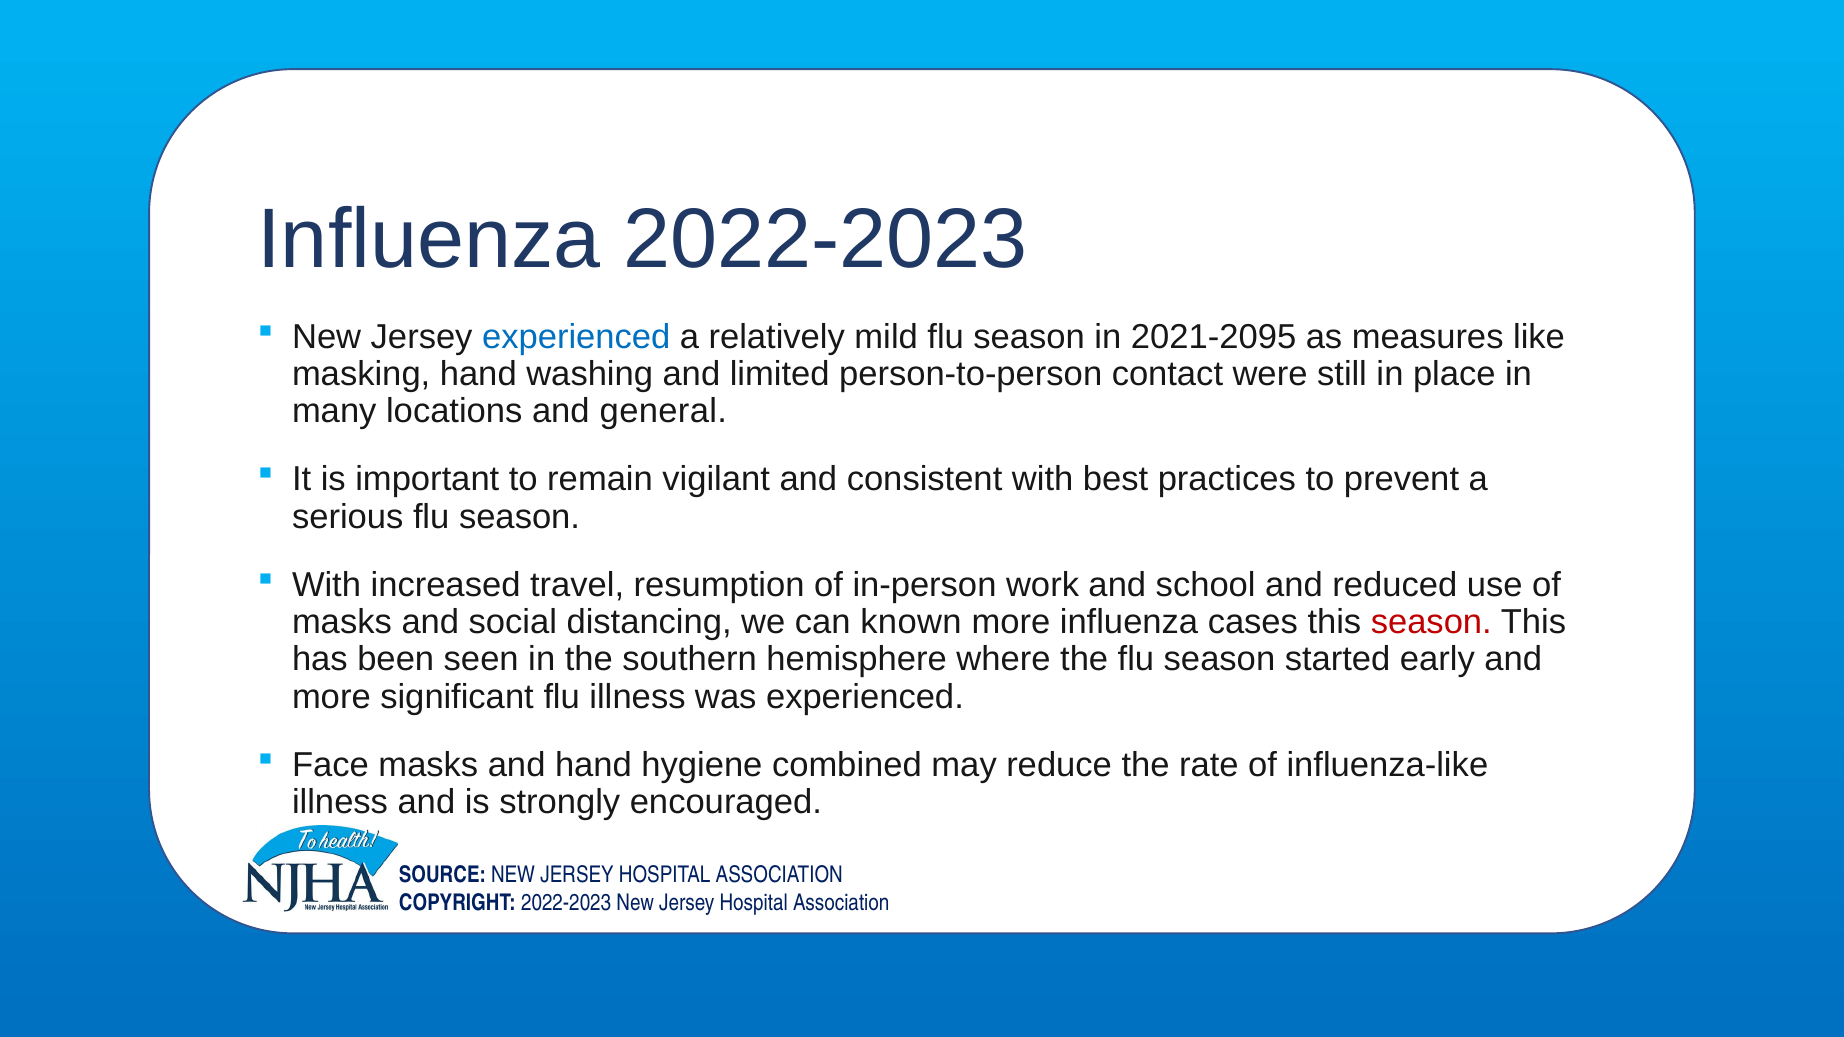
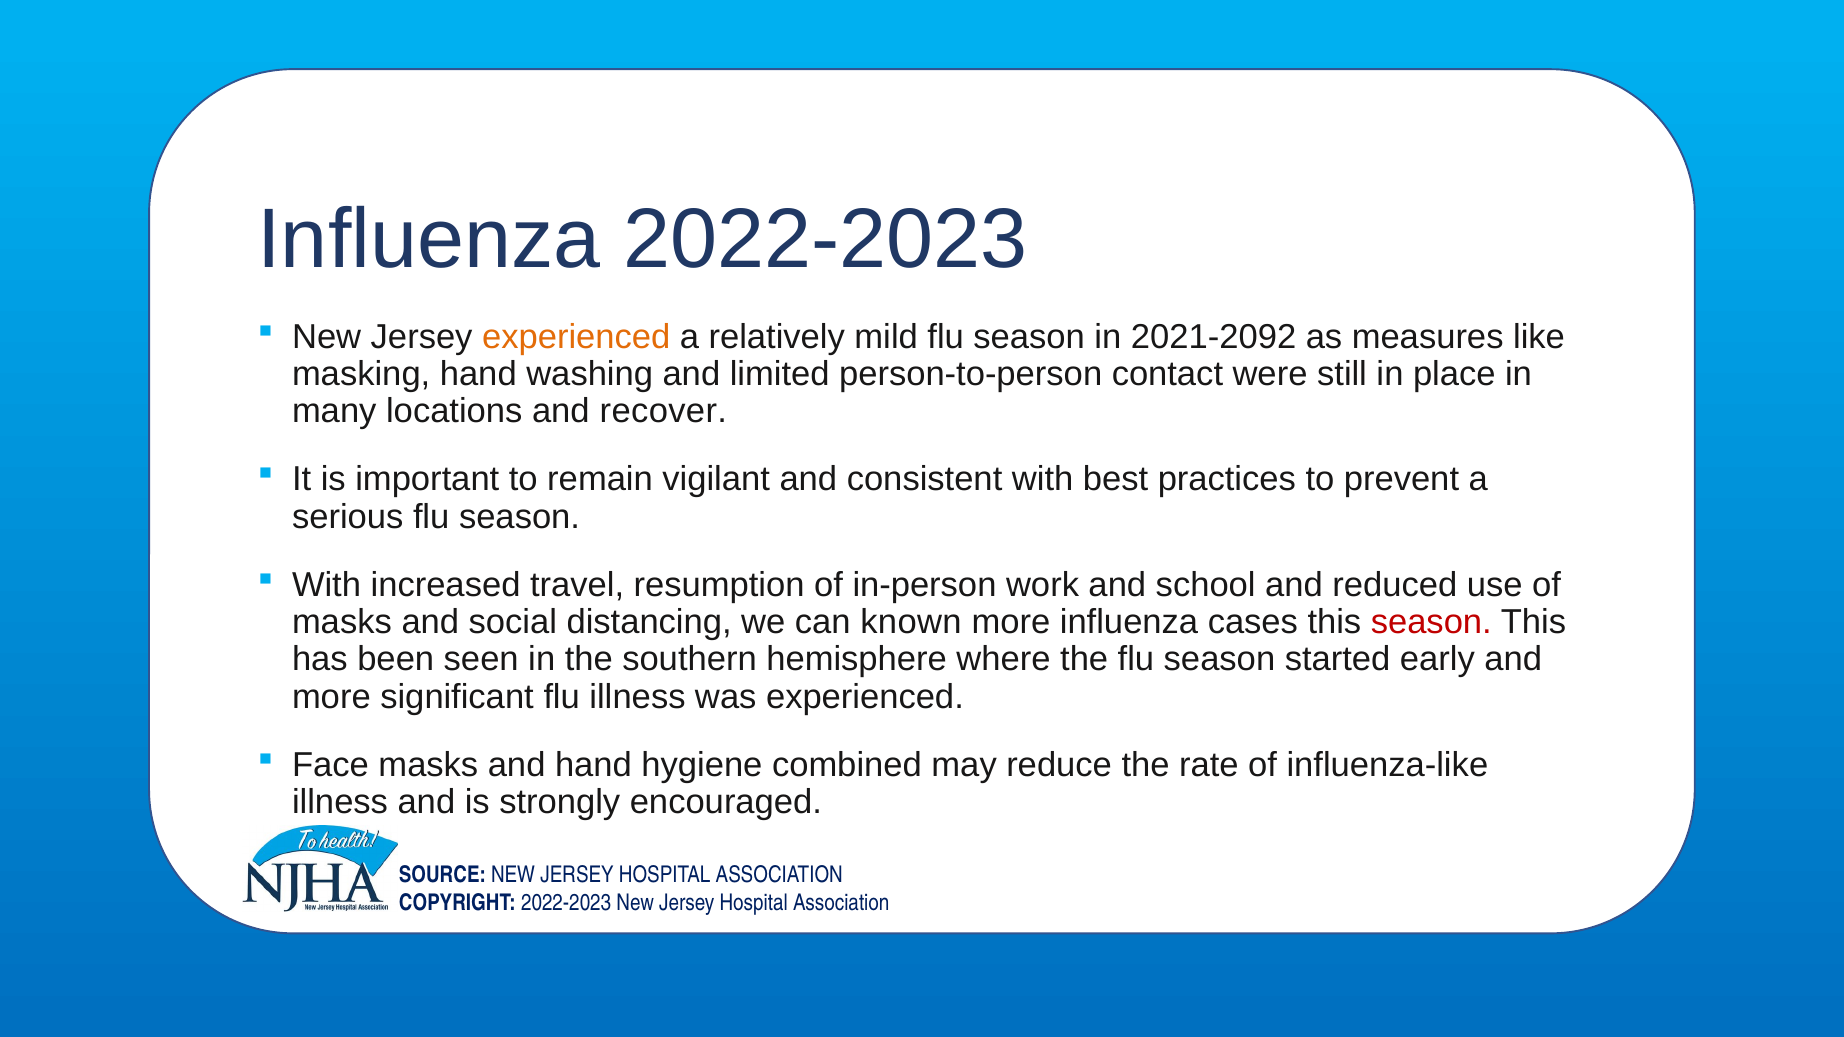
experienced at (576, 337) colour: blue -> orange
2021-2095: 2021-2095 -> 2021-2092
general: general -> recover
